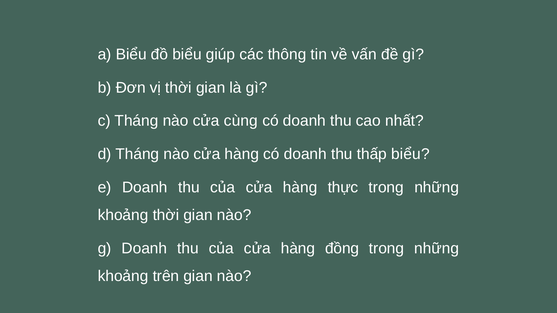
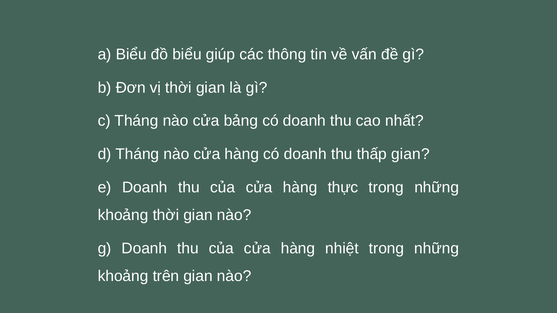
cùng: cùng -> bảng
thấp biểu: biểu -> gian
đồng: đồng -> nhiệt
